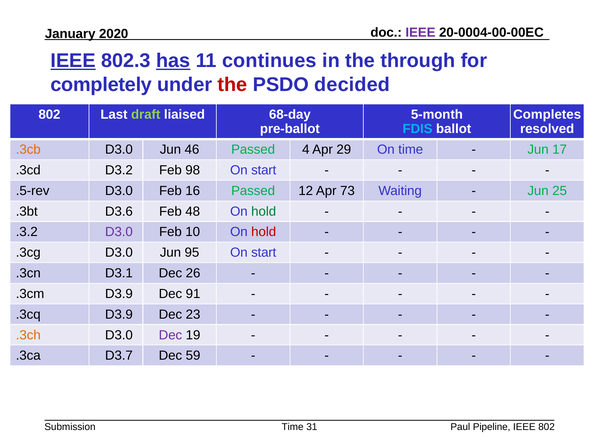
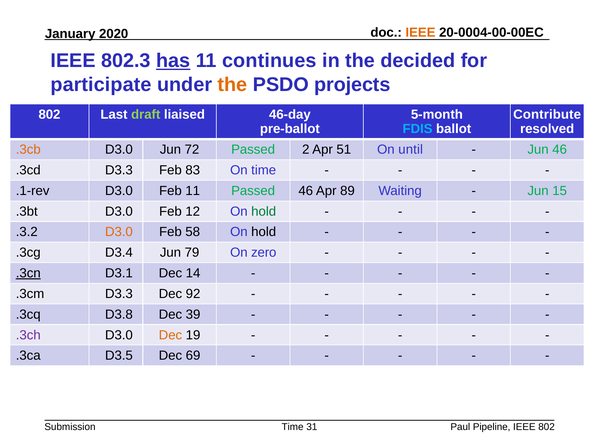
IEEE at (420, 33) colour: purple -> orange
IEEE at (73, 61) underline: present -> none
through: through -> decided
completely: completely -> participate
the at (232, 85) colour: red -> orange
decided: decided -> projects
68-day: 68-day -> 46-day
Completes: Completes -> Contribute
46: 46 -> 72
4: 4 -> 2
29: 29 -> 51
On time: time -> until
Jun 17: 17 -> 46
.3cd D3.2: D3.2 -> D3.3
98: 98 -> 83
start at (264, 170): start -> time
.5-rev: .5-rev -> .1-rev
Feb 16: 16 -> 11
Passed 12: 12 -> 46
73: 73 -> 89
25: 25 -> 15
.3bt D3.6: D3.6 -> D3.0
48: 48 -> 12
D3.0 at (119, 232) colour: purple -> orange
10: 10 -> 58
hold at (264, 232) colour: red -> black
.3cg D3.0: D3.0 -> D3.4
95: 95 -> 79
start at (264, 253): start -> zero
.3cn underline: none -> present
26: 26 -> 14
.3cm D3.9: D3.9 -> D3.3
91: 91 -> 92
.3cq D3.9: D3.9 -> D3.8
23: 23 -> 39
.3ch colour: orange -> purple
Dec at (170, 335) colour: purple -> orange
D3.7: D3.7 -> D3.5
59: 59 -> 69
